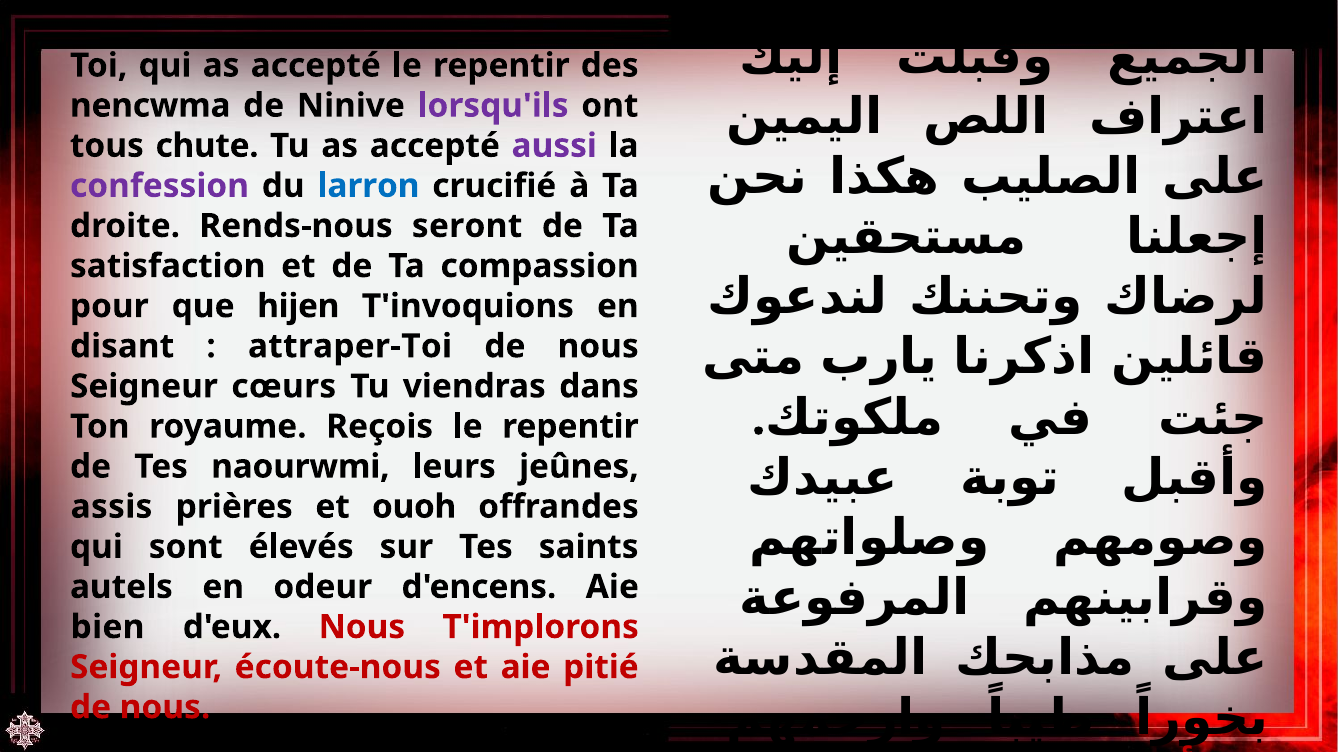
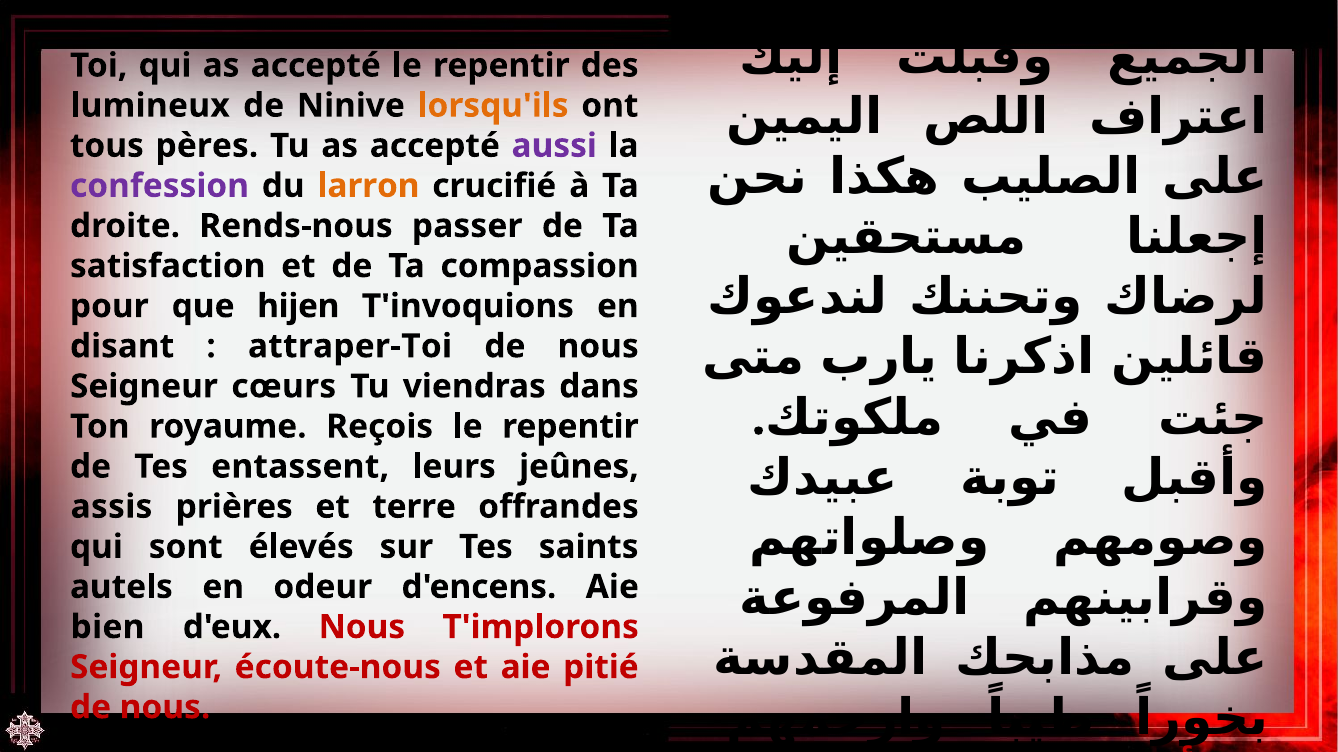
nencwma: nencwma -> lumineux
lorsqu'ils colour: purple -> orange
chute: chute -> pères
larron colour: blue -> orange
seront: seront -> passer
naourwmi: naourwmi -> entassent
ouoh: ouoh -> terre
